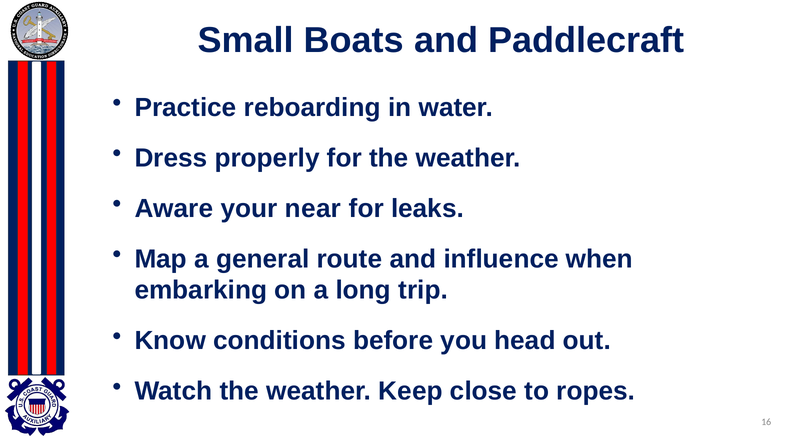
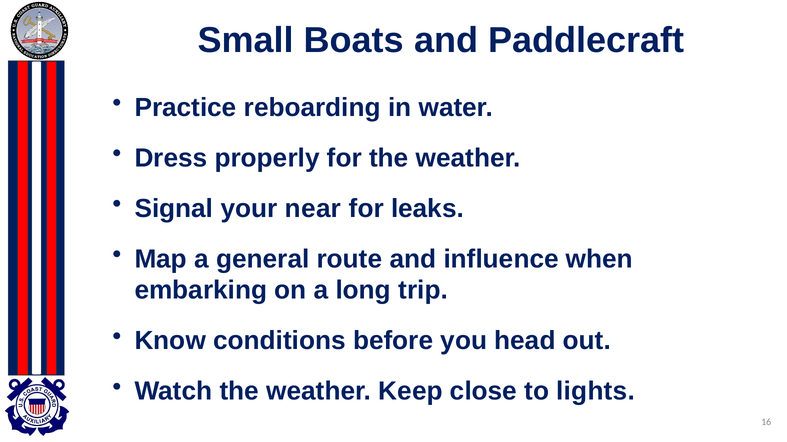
Aware: Aware -> Signal
ropes: ropes -> lights
